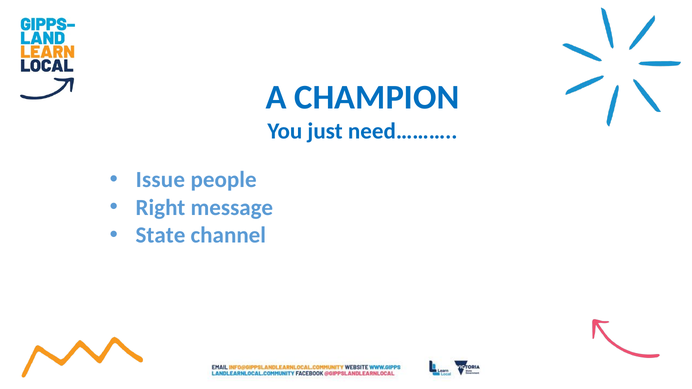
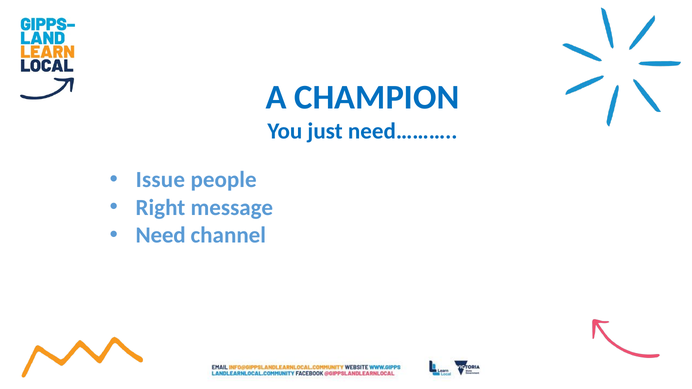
State: State -> Need
